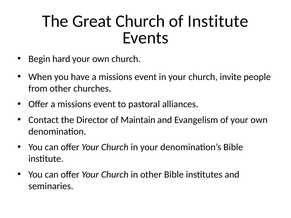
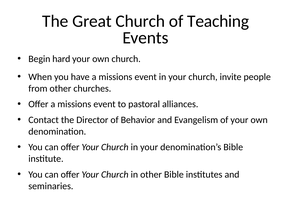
of Institute: Institute -> Teaching
Maintain: Maintain -> Behavior
